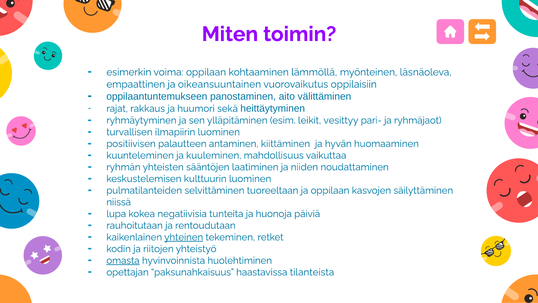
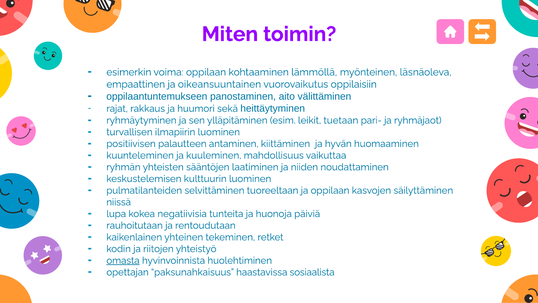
vesittyy: vesittyy -> tuetaan
yhteinen underline: present -> none
tilanteista: tilanteista -> sosiaalista
